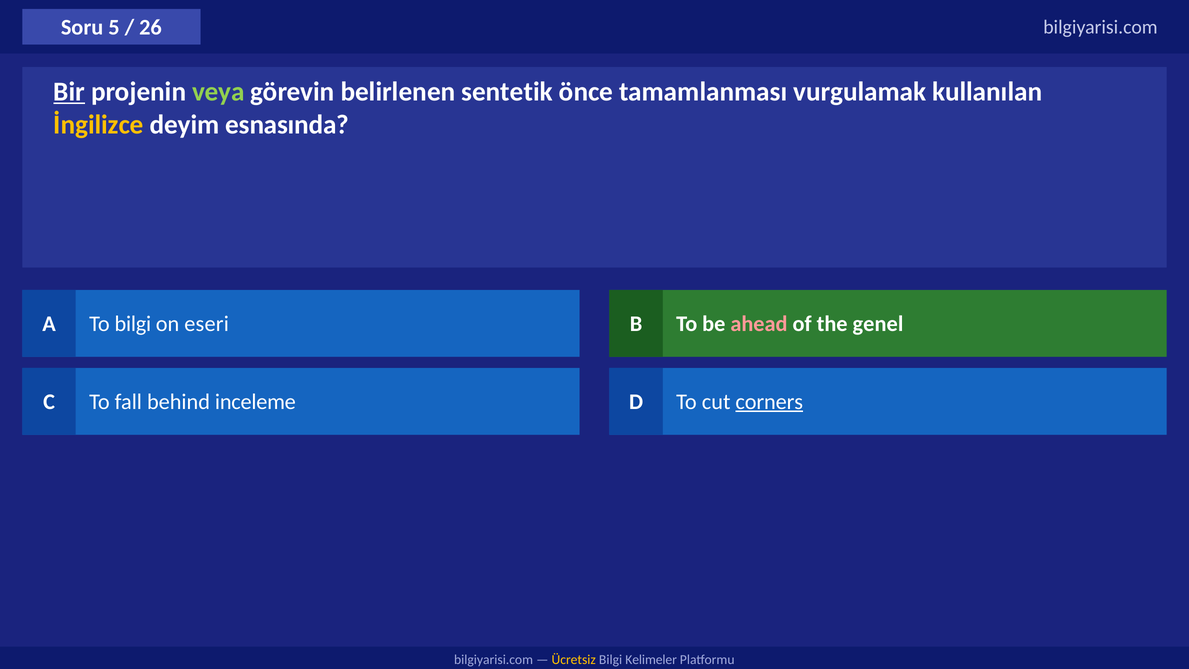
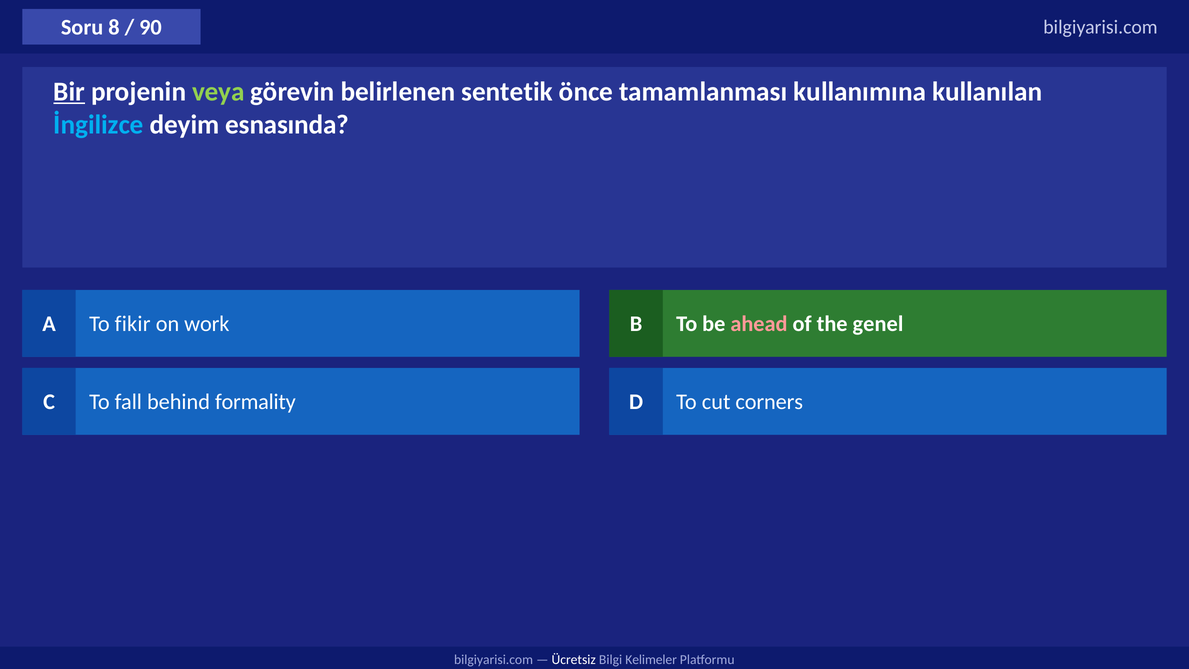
5: 5 -> 8
26: 26 -> 90
vurgulamak: vurgulamak -> kullanımına
İngilizce colour: yellow -> light blue
To bilgi: bilgi -> fikir
eseri: eseri -> work
inceleme: inceleme -> formality
corners underline: present -> none
Ücretsiz colour: yellow -> white
